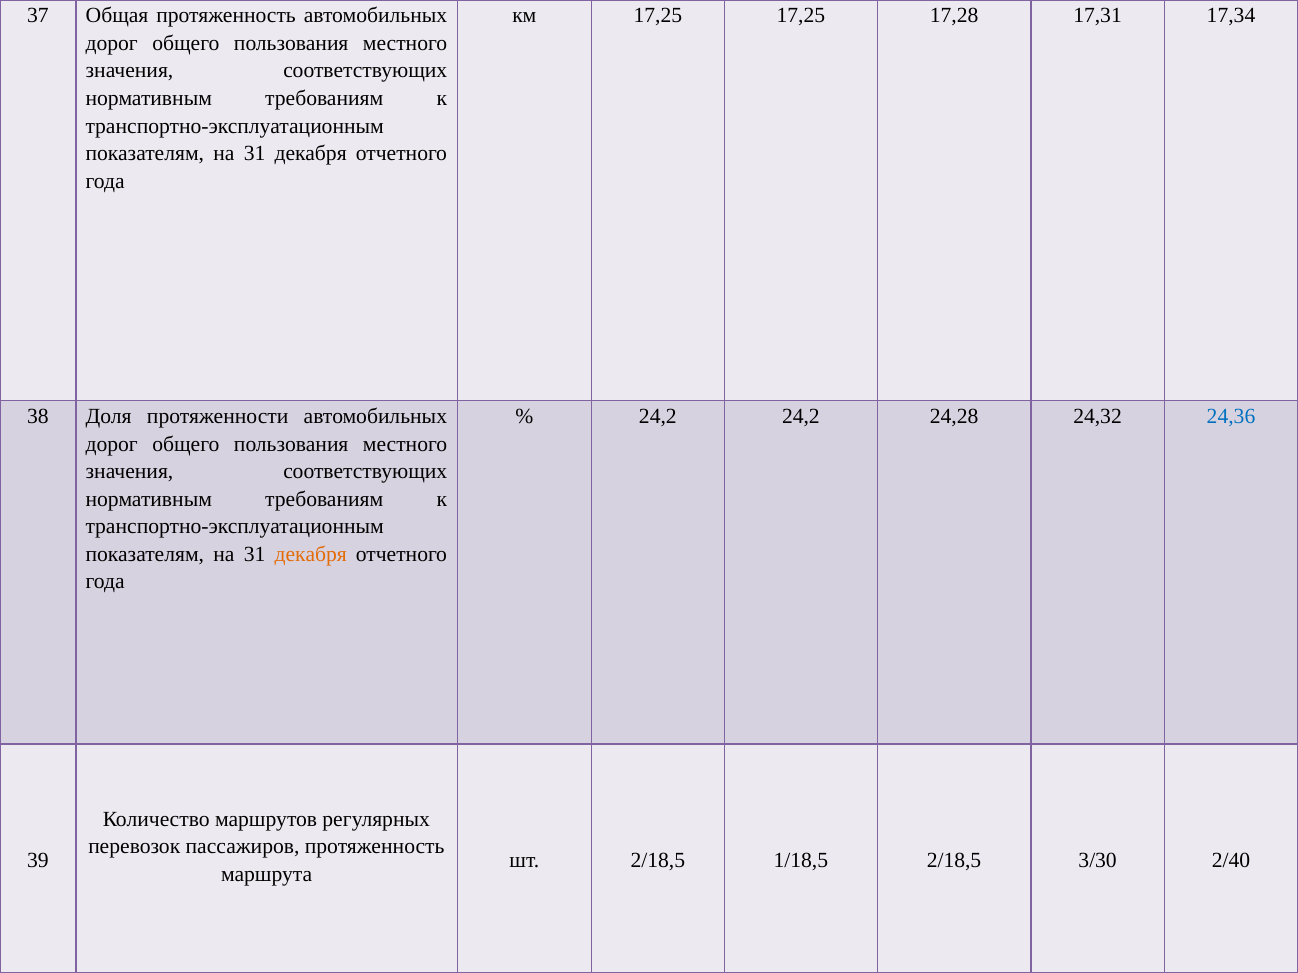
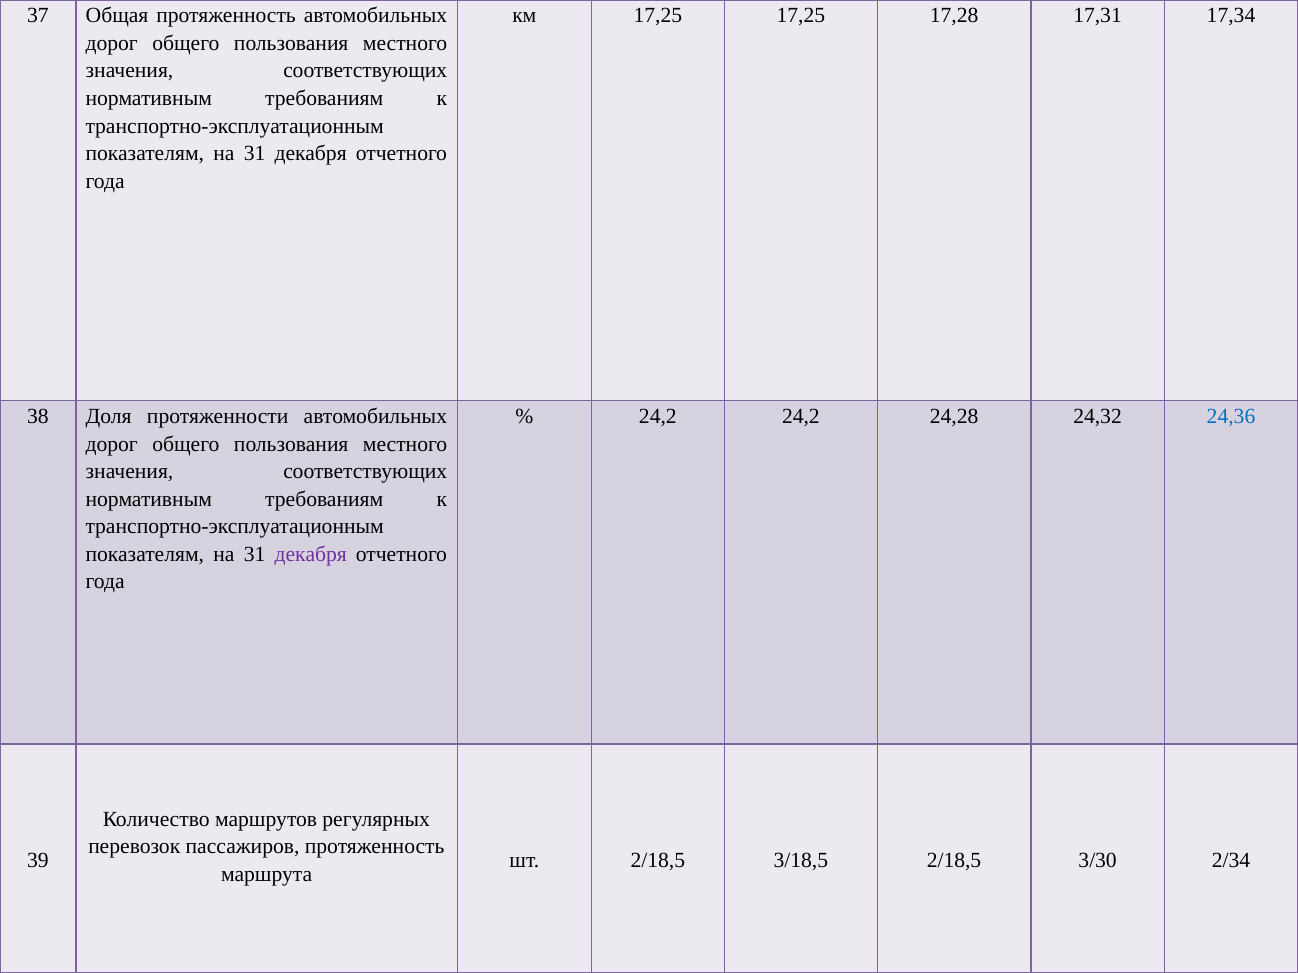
декабря at (311, 555) colour: orange -> purple
1/18,5: 1/18,5 -> 3/18,5
2/40: 2/40 -> 2/34
